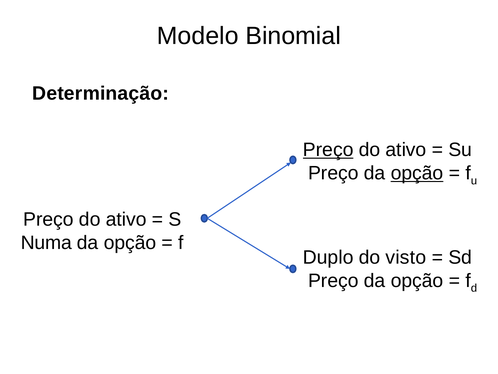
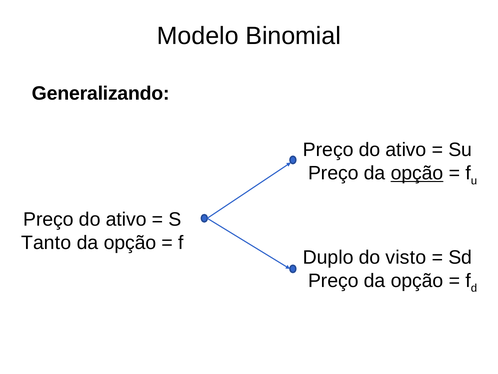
Determinação: Determinação -> Generalizando
Preço at (328, 150) underline: present -> none
Numa: Numa -> Tanto
